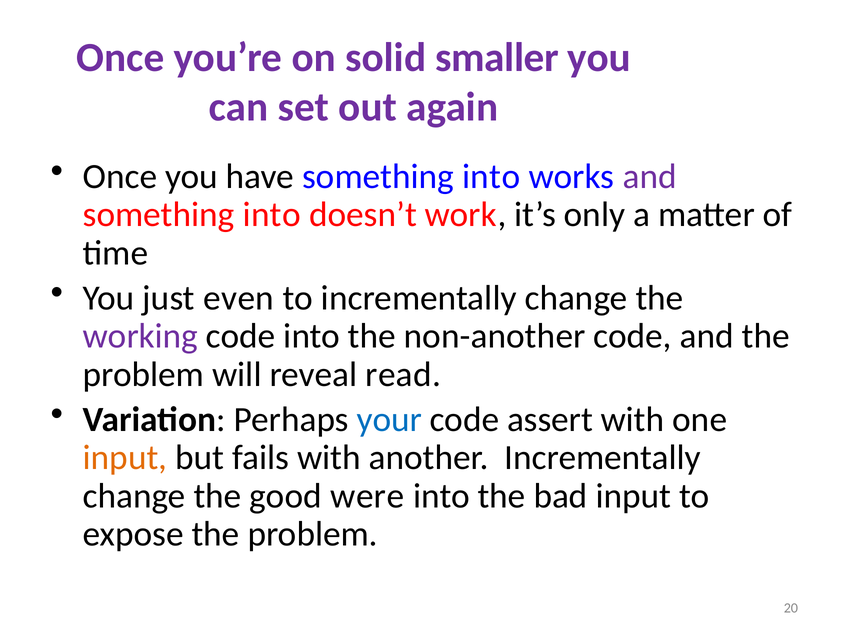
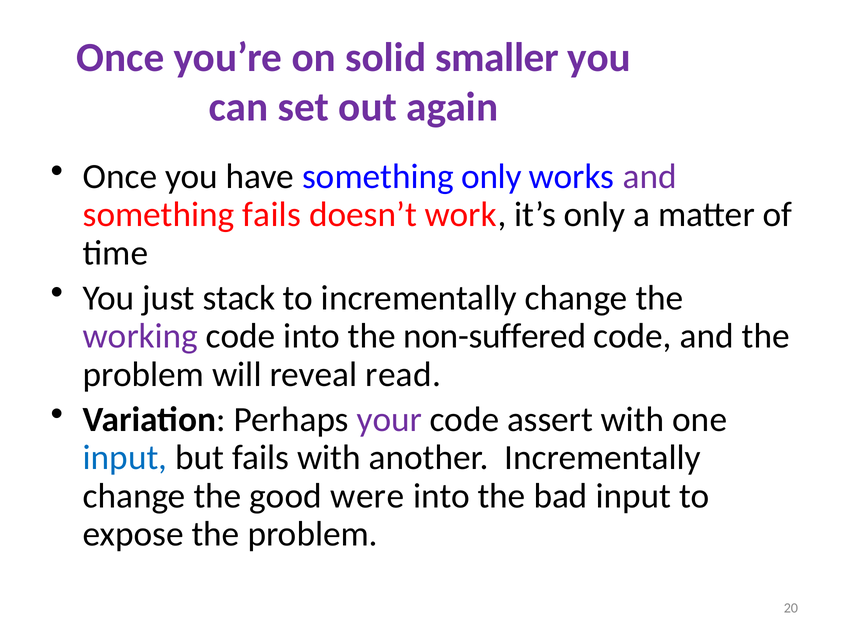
have something into: into -> only
into at (272, 215): into -> fails
even: even -> stack
non-another: non-another -> non-suffered
your colour: blue -> purple
input at (125, 458) colour: orange -> blue
